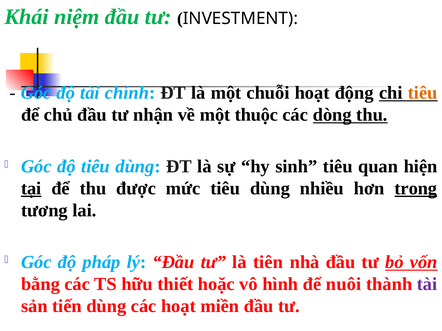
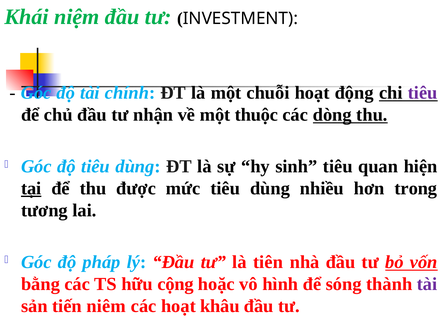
tiêu at (423, 93) colour: orange -> purple
trong underline: present -> none
thiết: thiết -> cộng
nuôi: nuôi -> sóng
tiến dùng: dùng -> niêm
miền: miền -> khâu
